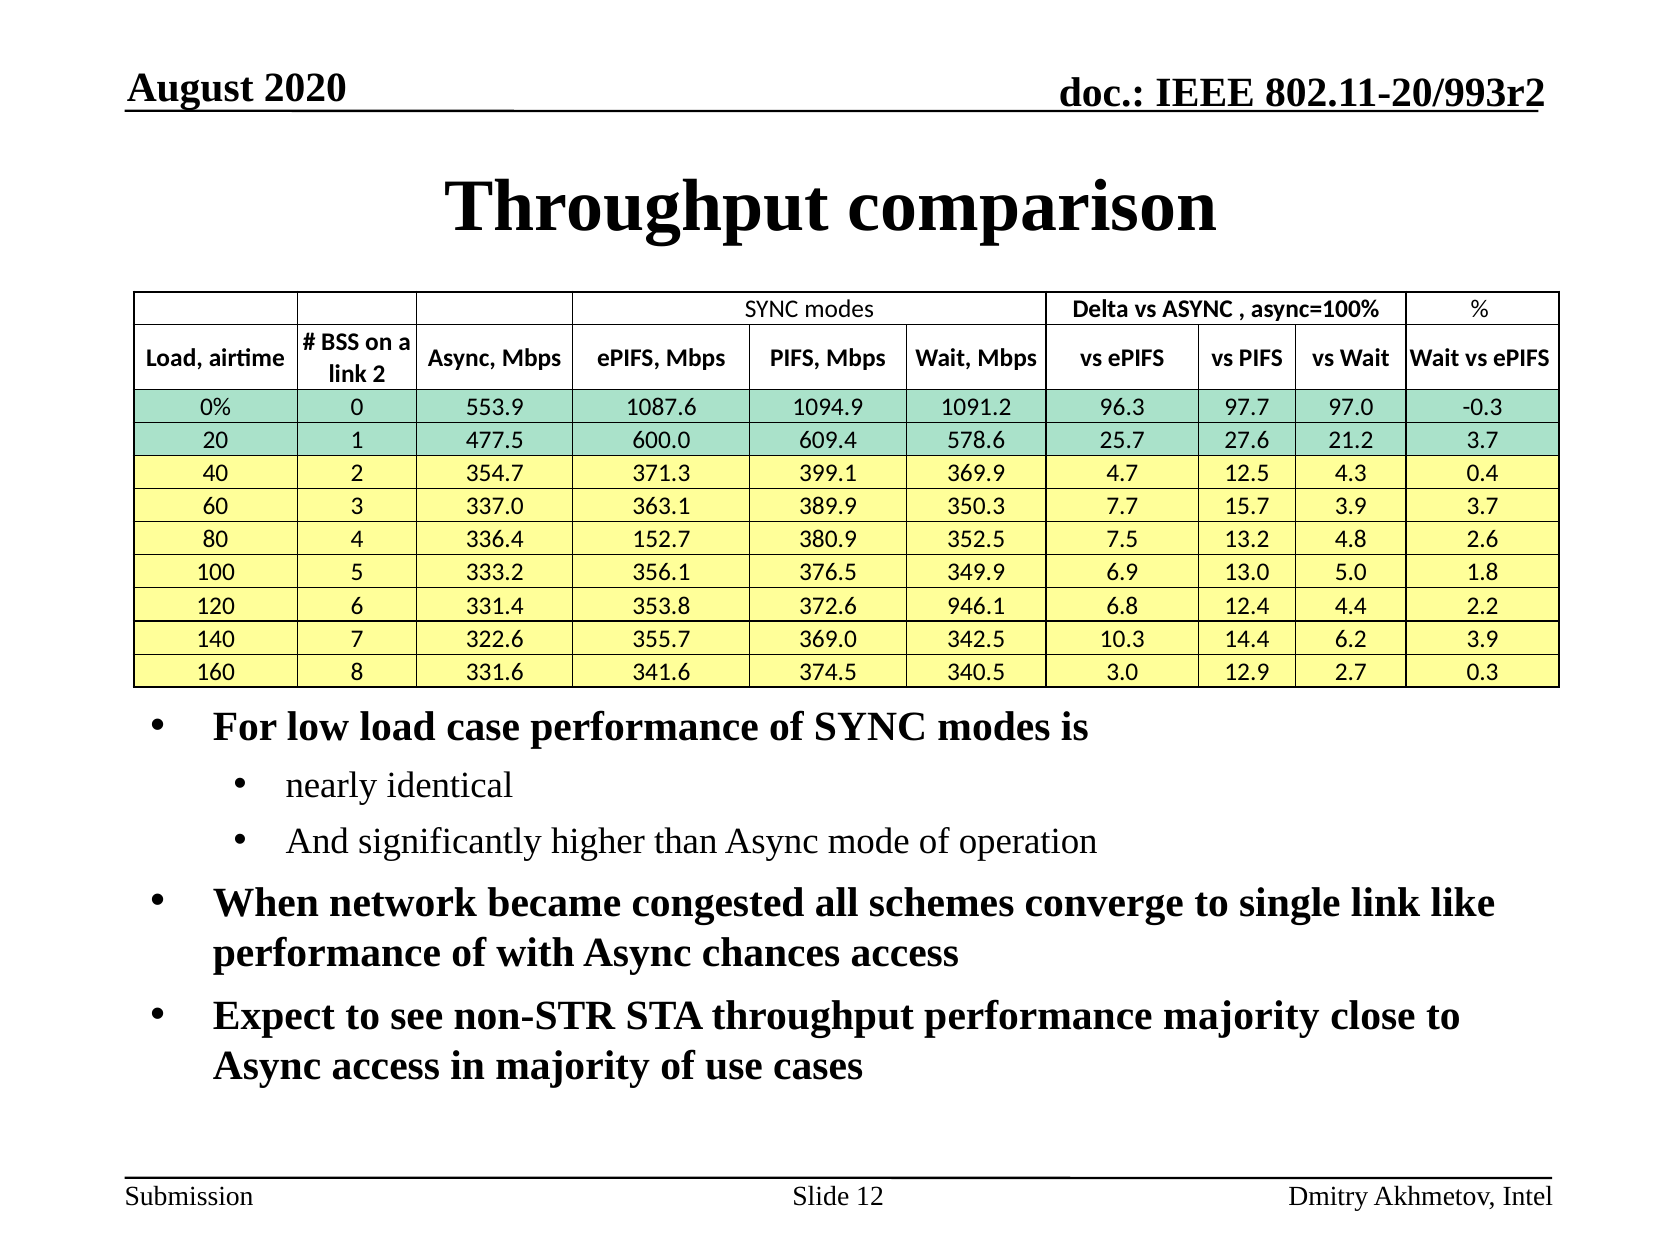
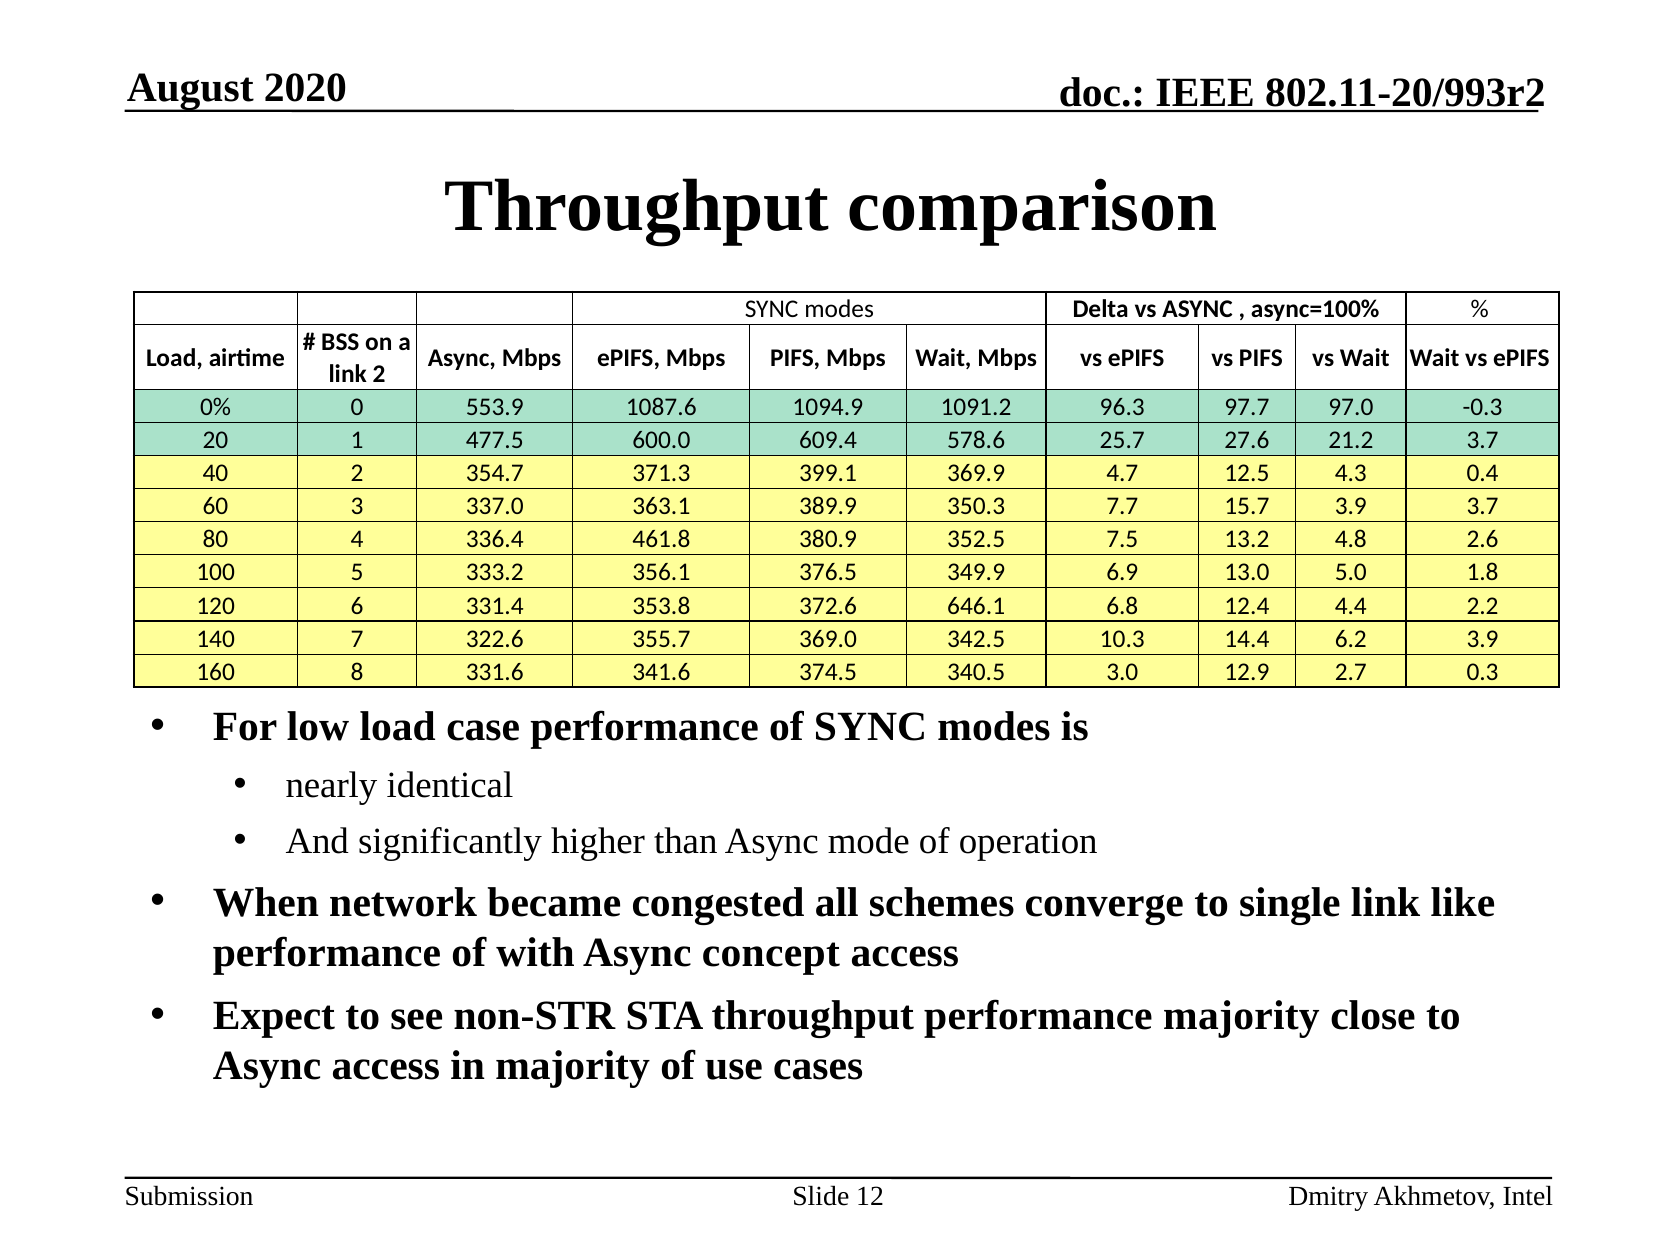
152.7: 152.7 -> 461.8
946.1: 946.1 -> 646.1
chances: chances -> concept
